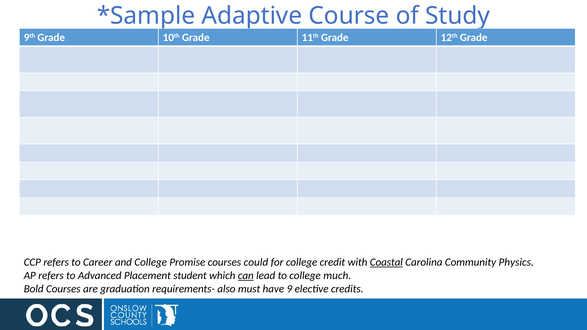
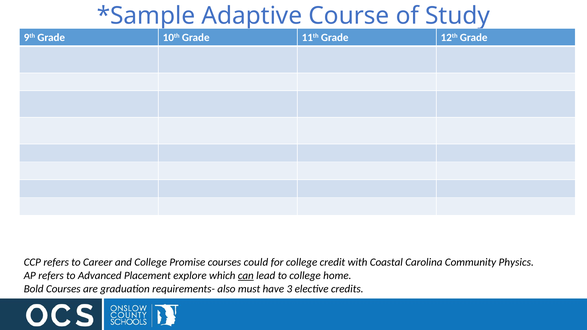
Coastal underline: present -> none
student: student -> explore
much: much -> home
9: 9 -> 3
